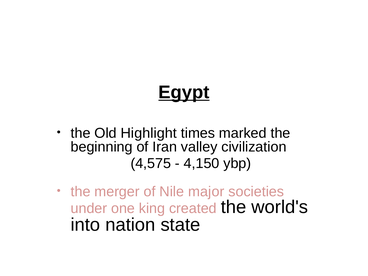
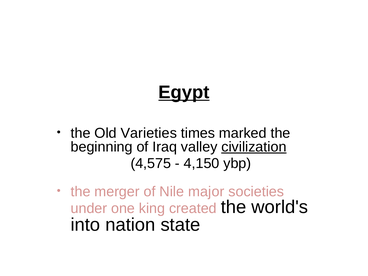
Highlight: Highlight -> Varieties
Iran: Iran -> Iraq
civilization underline: none -> present
